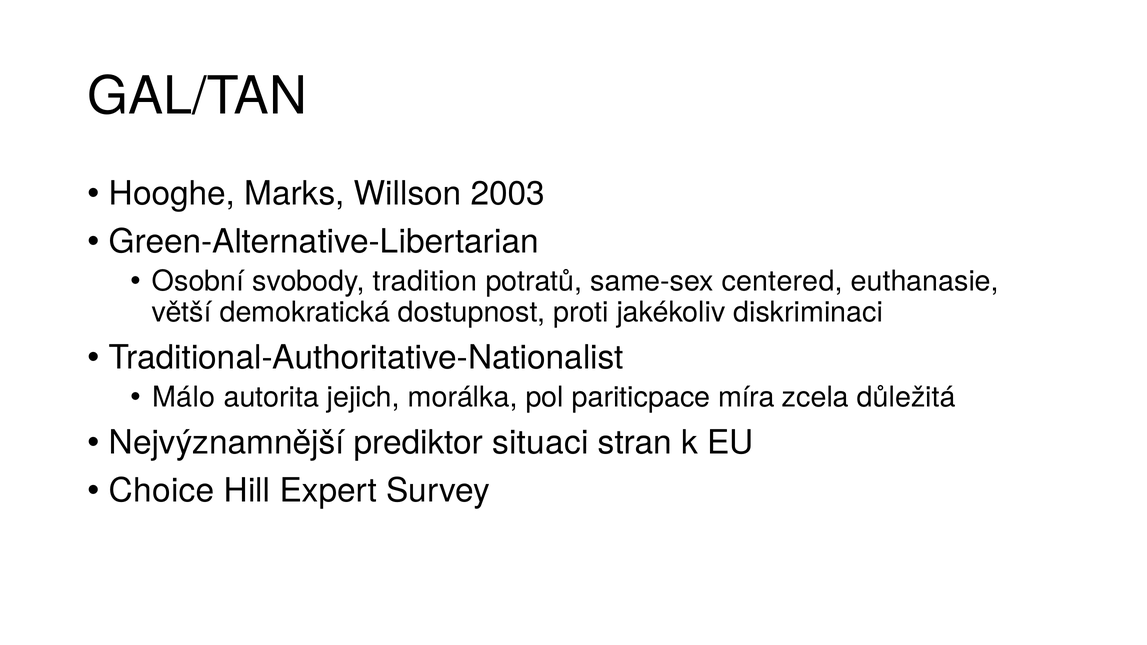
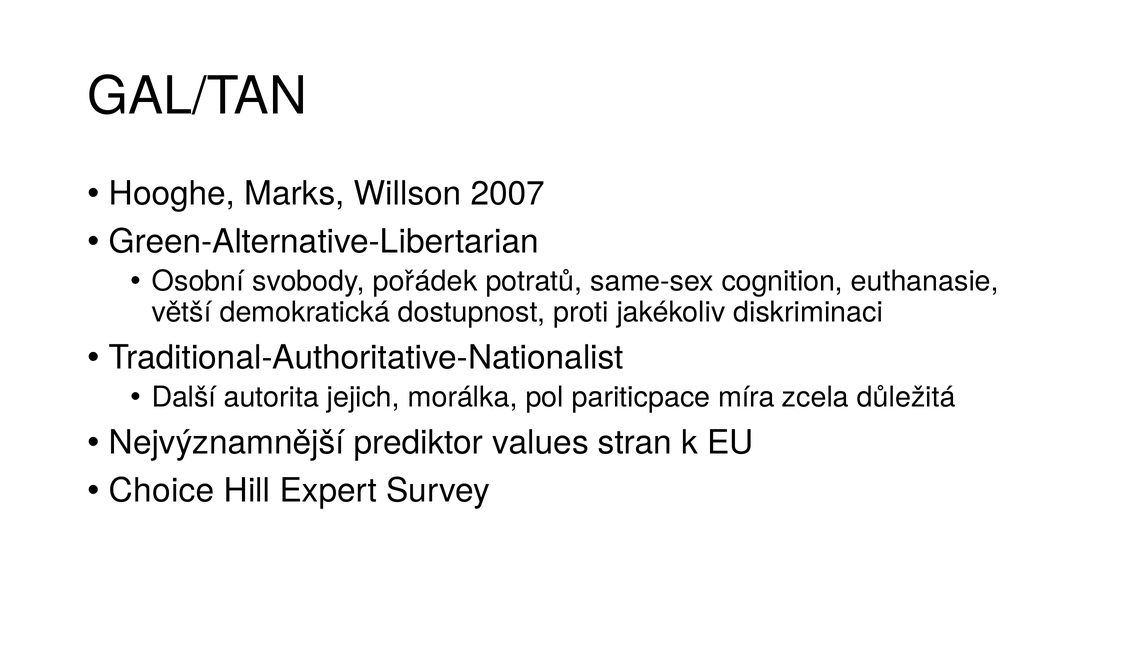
2003: 2003 -> 2007
tradition: tradition -> pořádek
centered: centered -> cognition
Málo: Málo -> Další
situaci: situaci -> values
